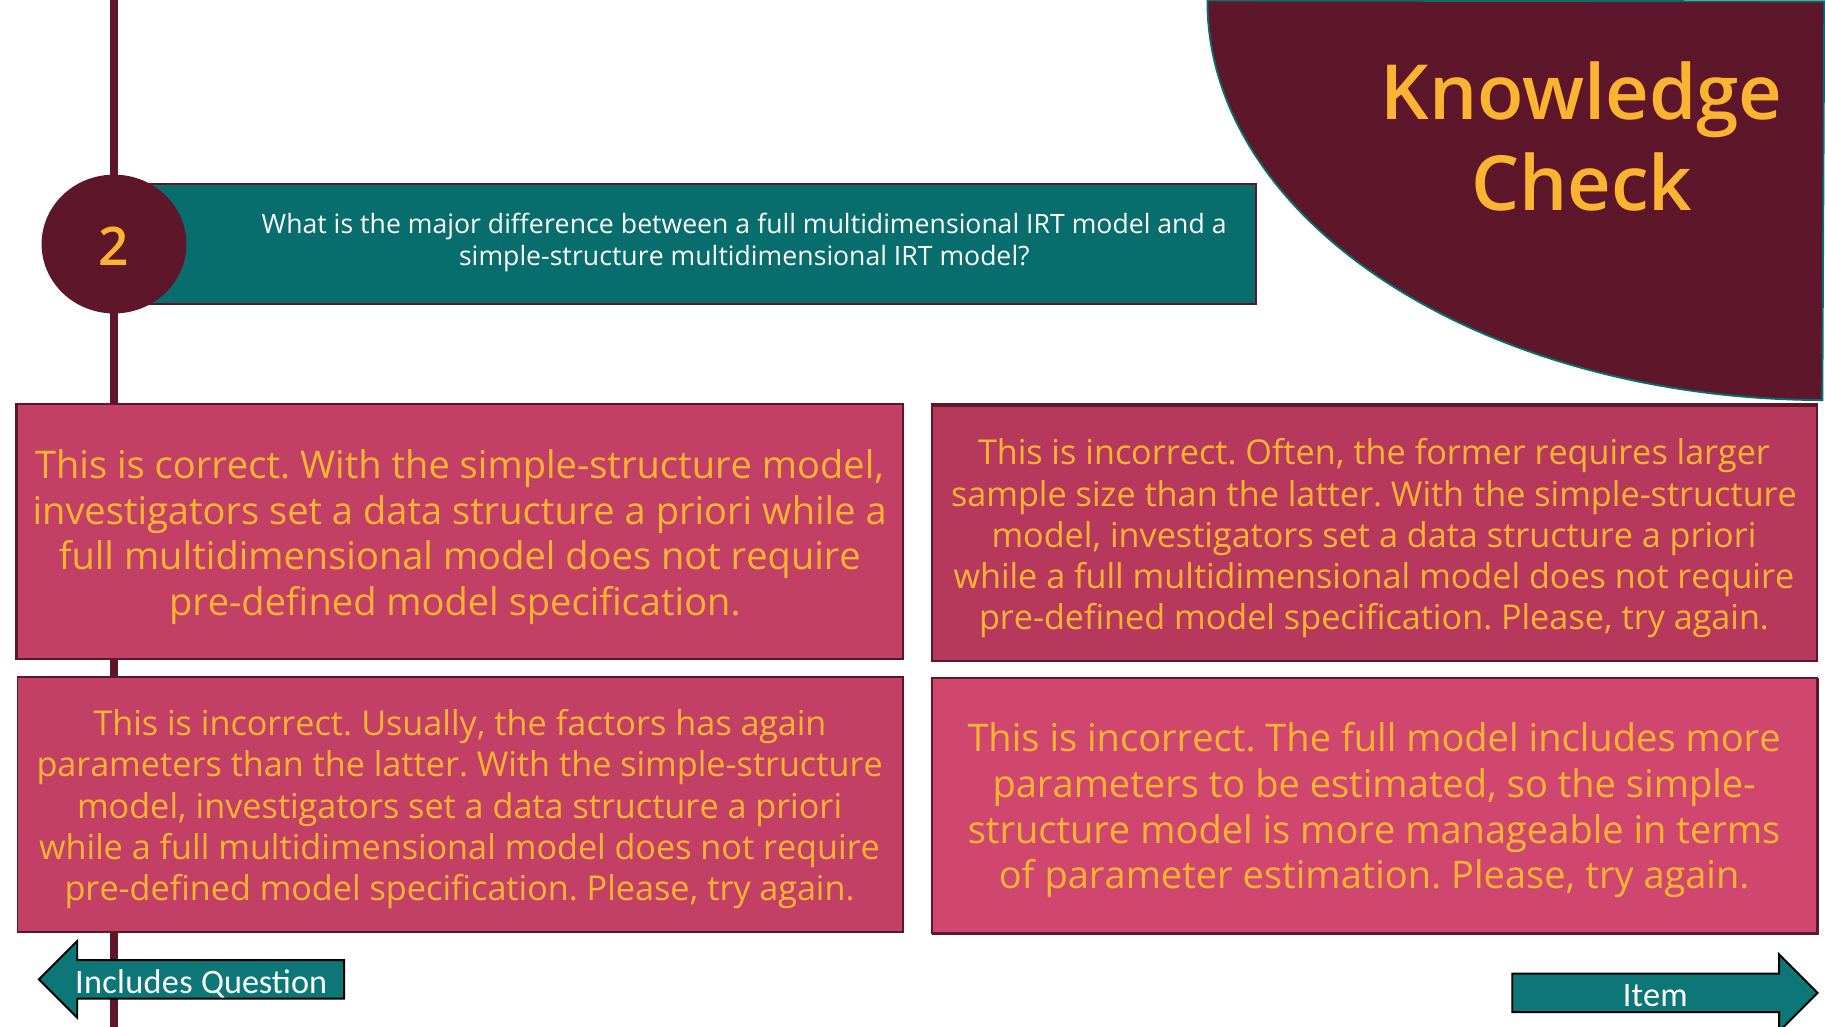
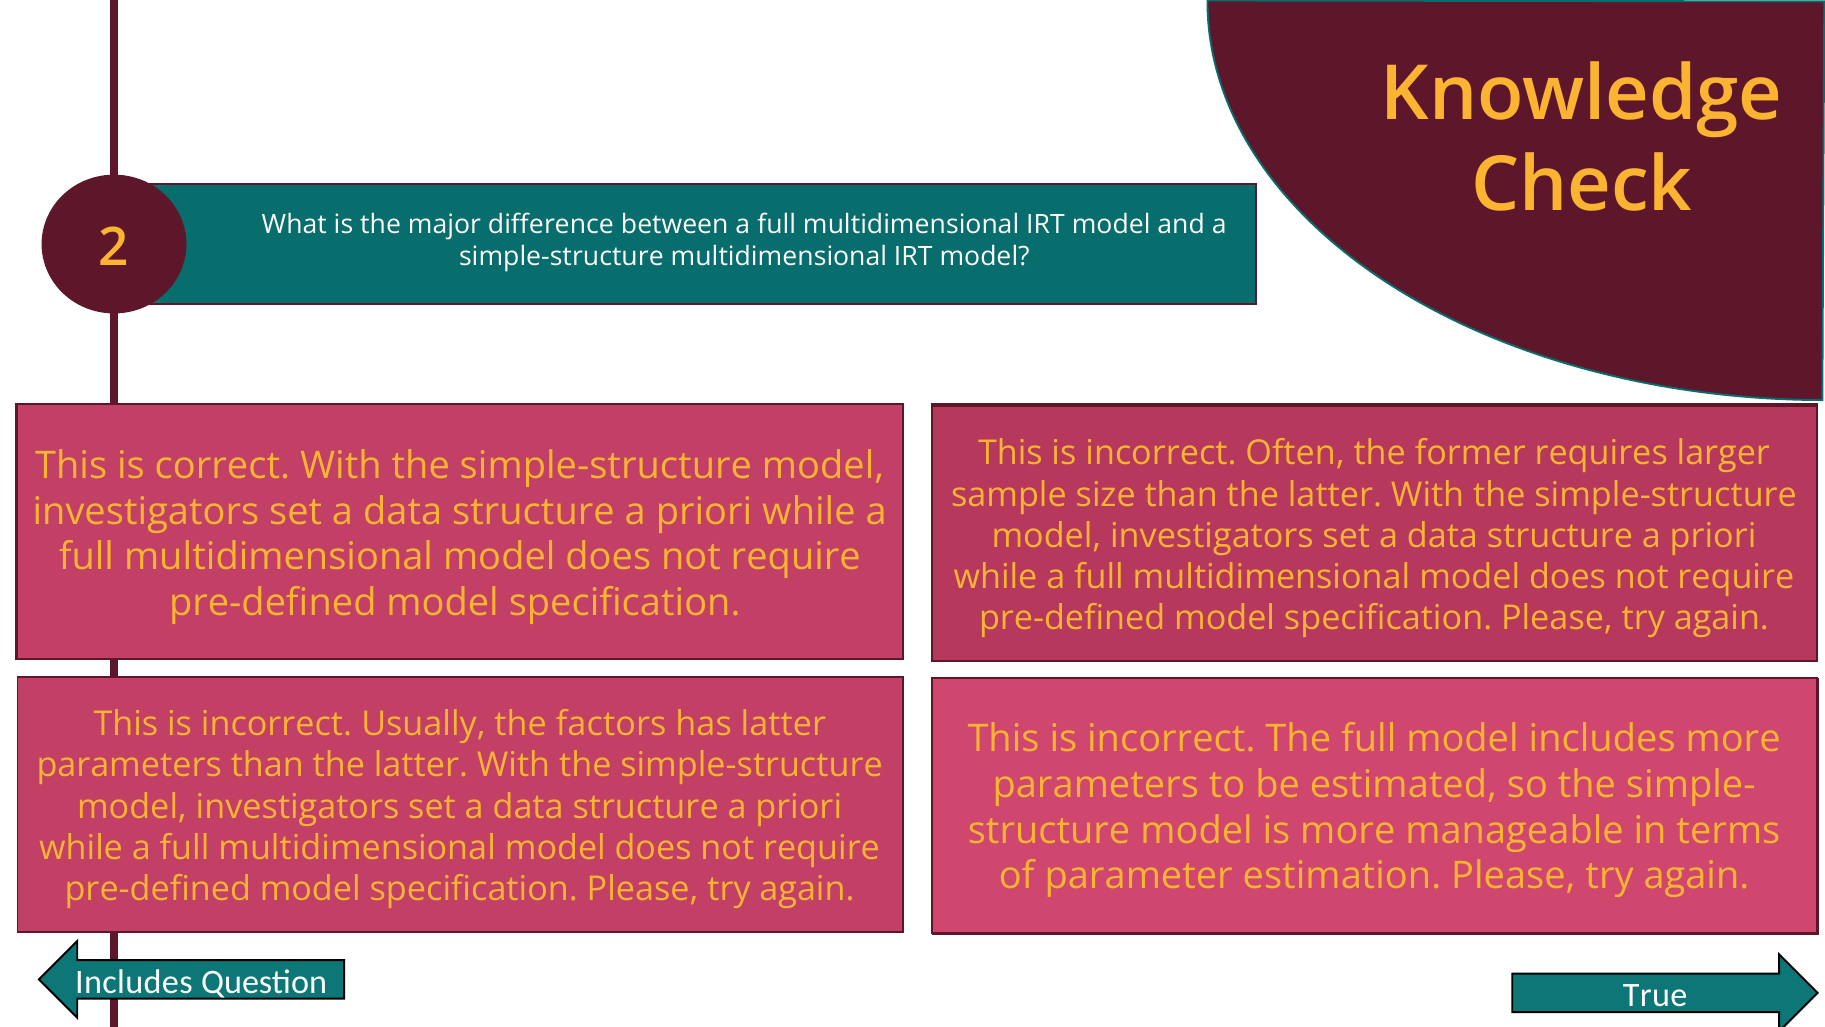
has again: again -> latter
Item: Item -> True
